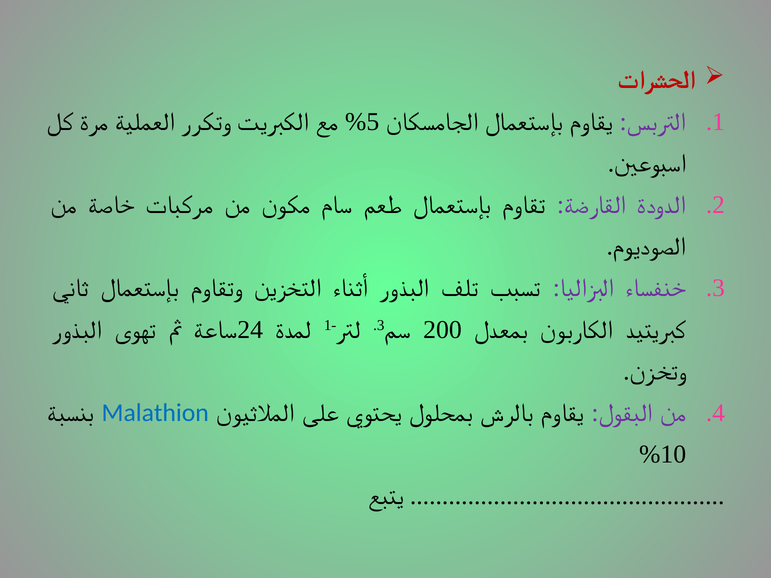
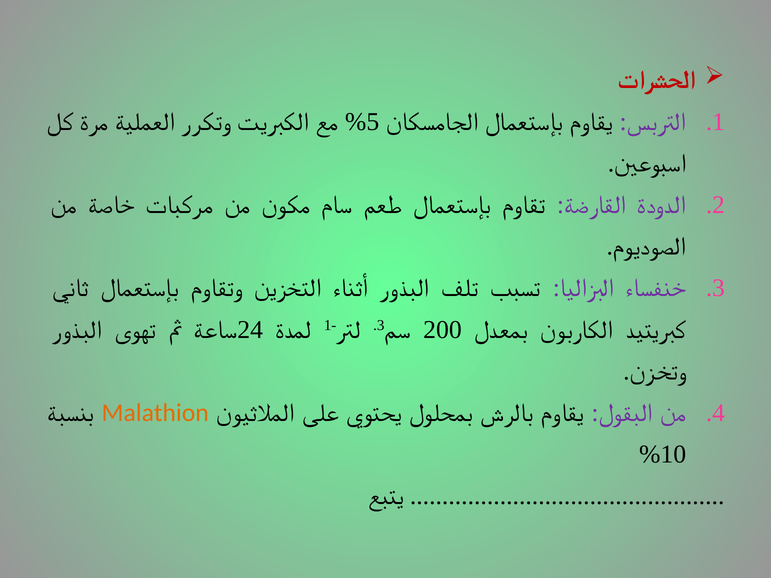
Malathion colour: blue -> orange
